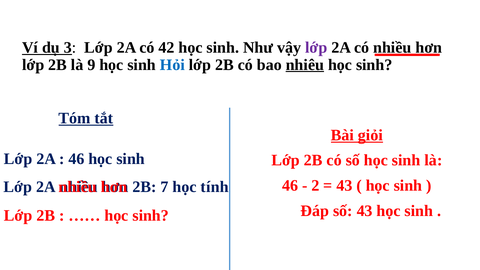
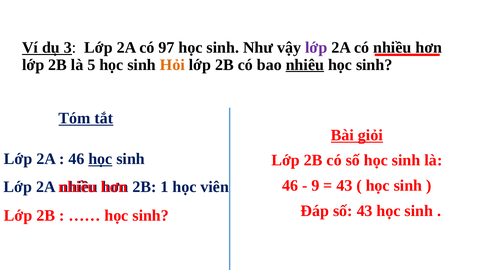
42: 42 -> 97
9: 9 -> 5
Hỏi colour: blue -> orange
học at (100, 159) underline: none -> present
2: 2 -> 9
7: 7 -> 1
tính: tính -> viên
